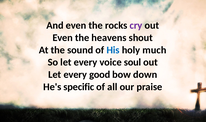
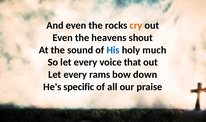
cry colour: purple -> orange
soul: soul -> that
good: good -> rams
